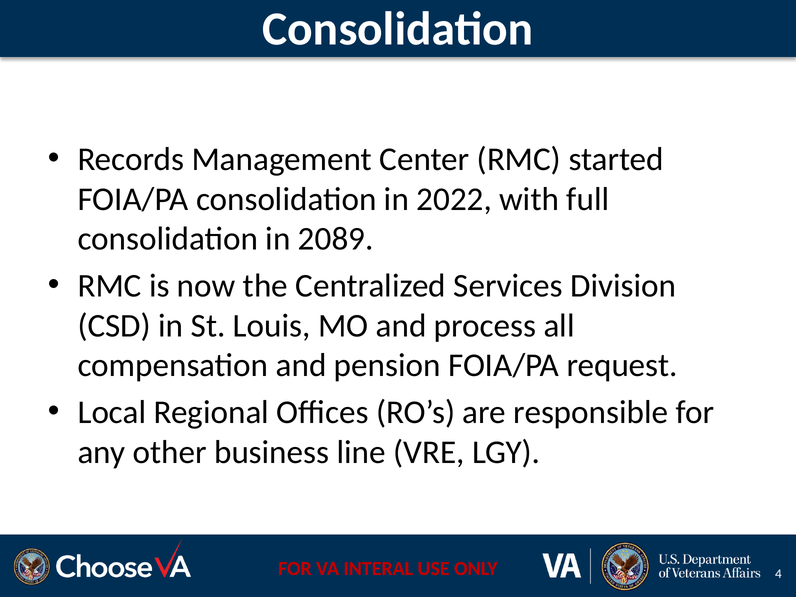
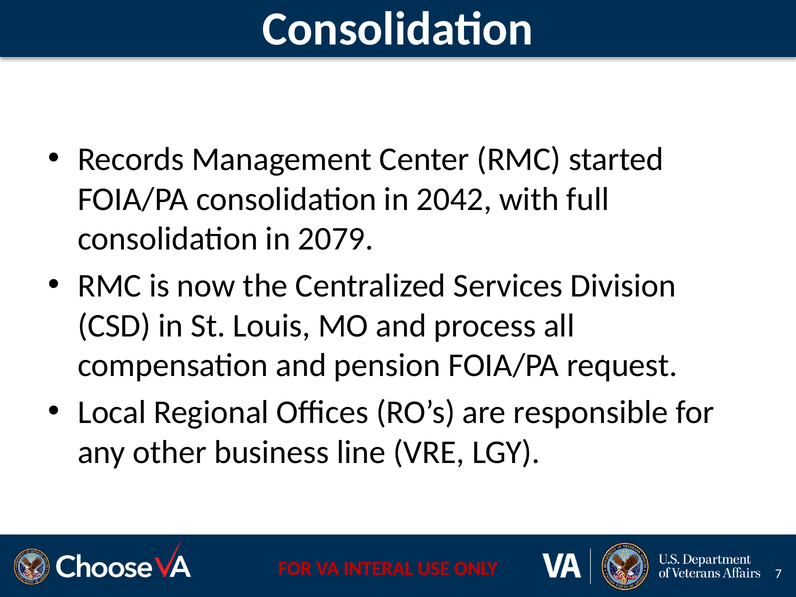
2022: 2022 -> 2042
2089: 2089 -> 2079
4: 4 -> 7
